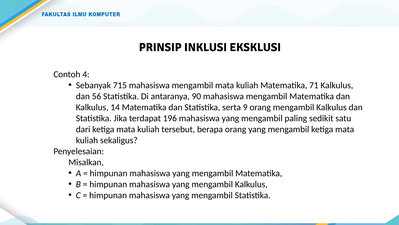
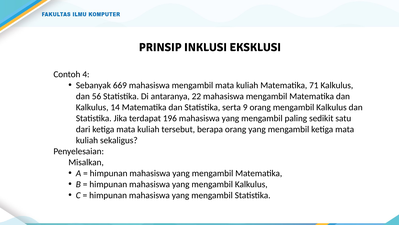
715: 715 -> 669
90: 90 -> 22
